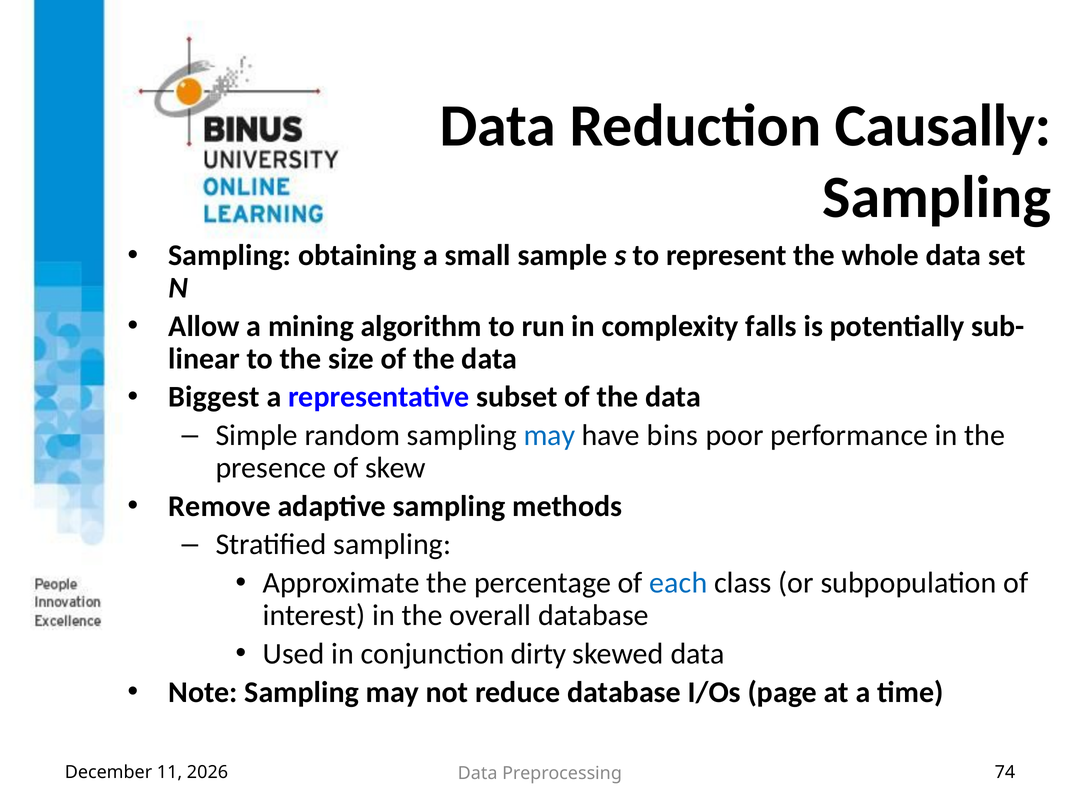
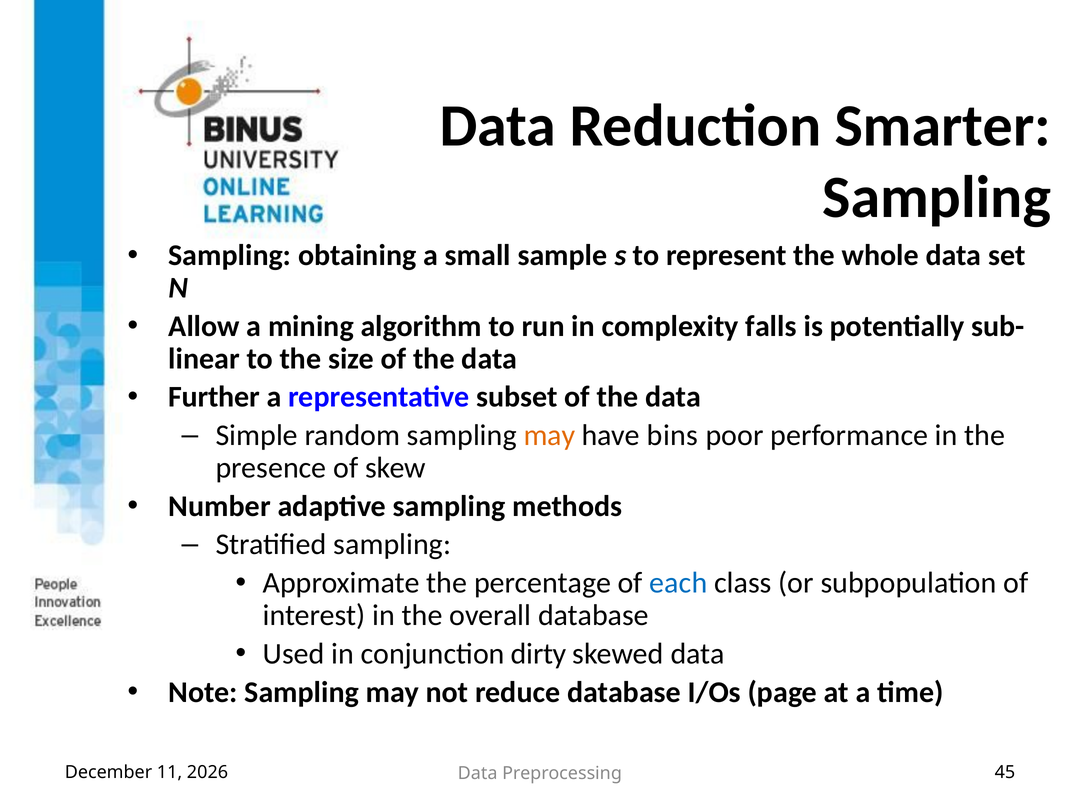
Causally: Causally -> Smarter
Biggest: Biggest -> Further
may at (549, 435) colour: blue -> orange
Remove: Remove -> Number
74: 74 -> 45
